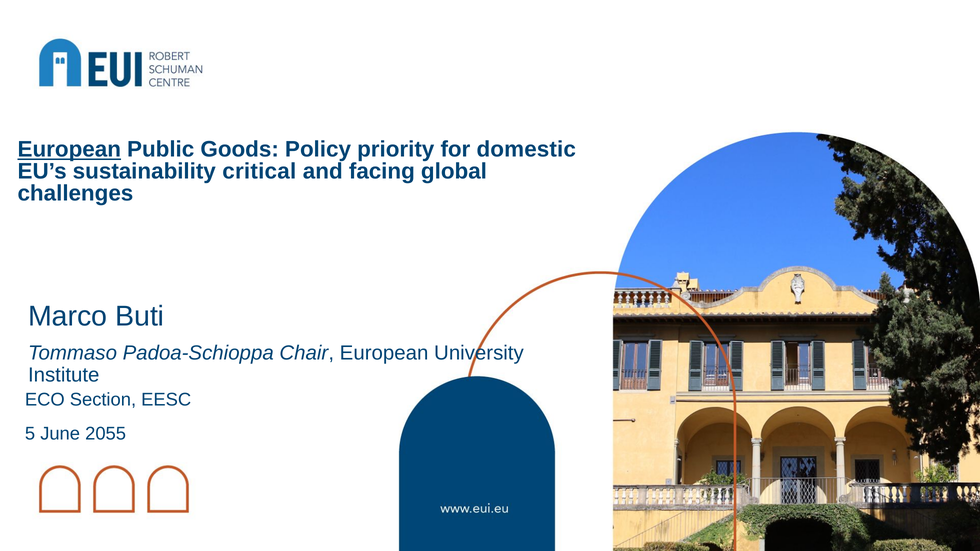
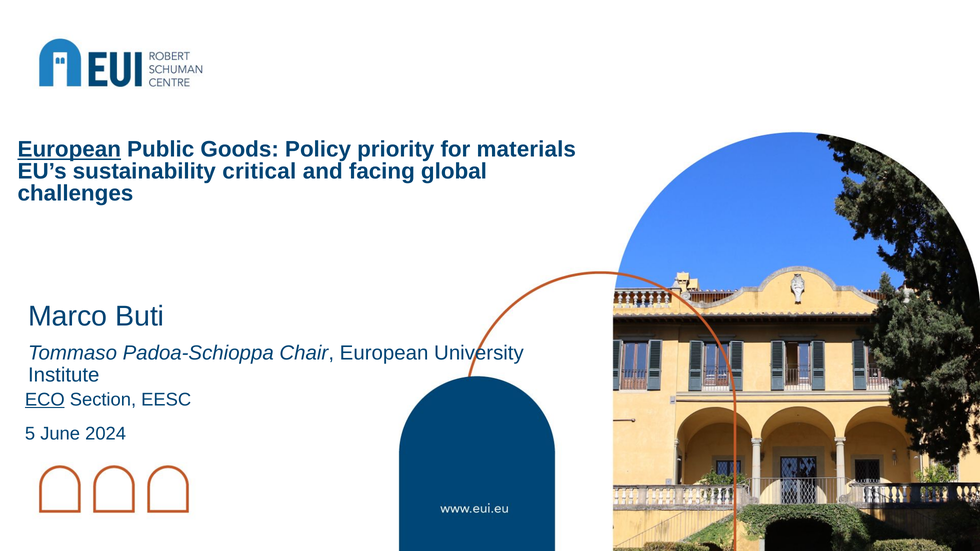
domestic: domestic -> materials
ECO underline: none -> present
2055: 2055 -> 2024
